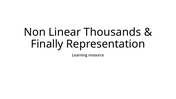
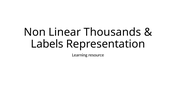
Finally: Finally -> Labels
